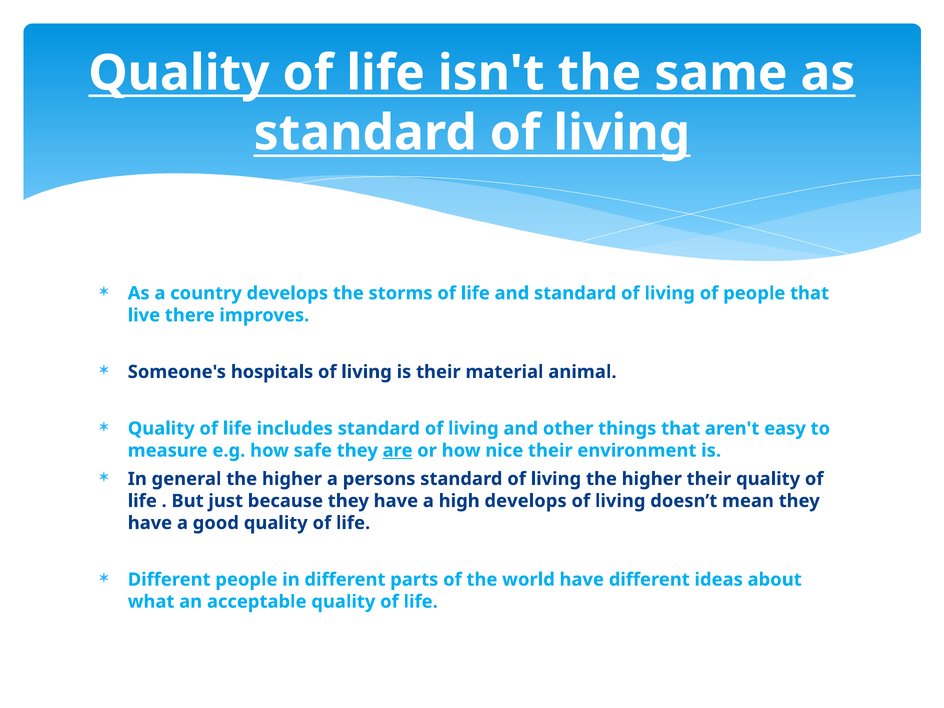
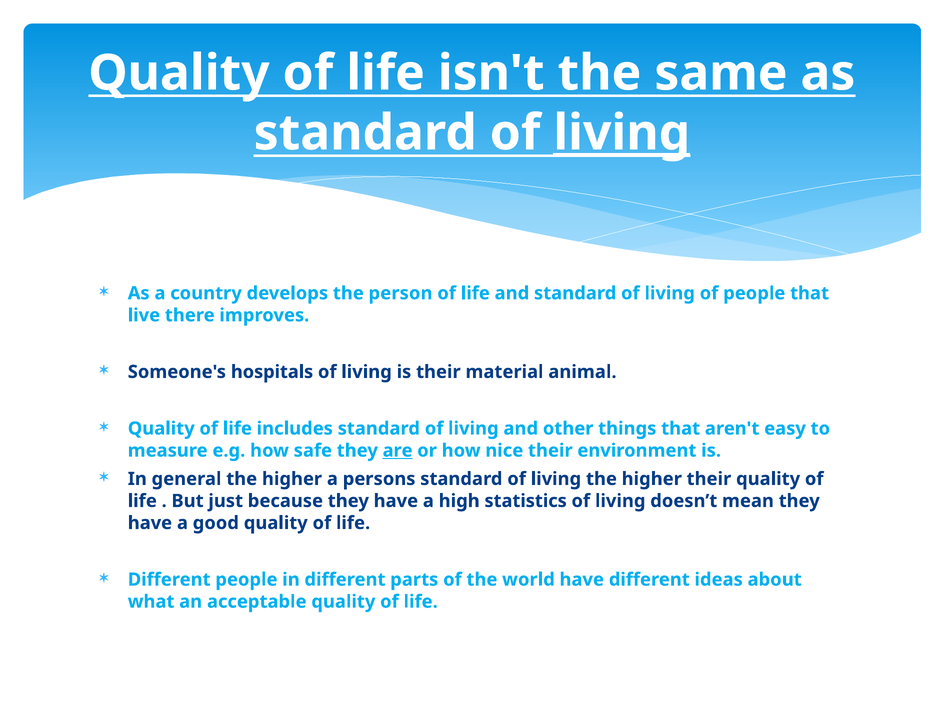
living at (622, 133) underline: none -> present
storms: storms -> person
high develops: develops -> statistics
